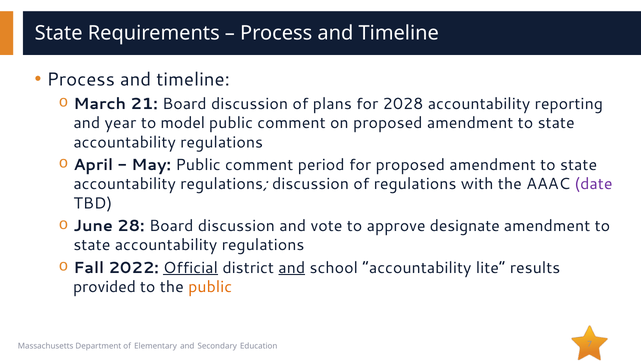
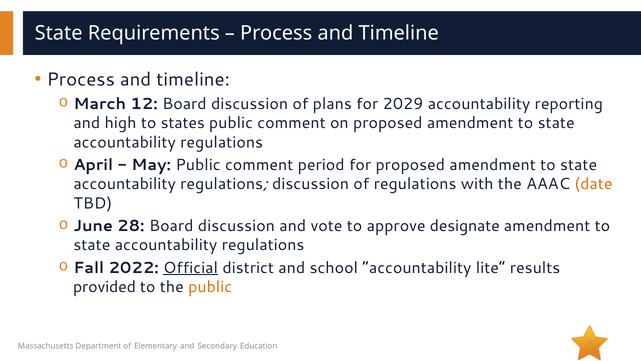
21: 21 -> 12
2028: 2028 -> 2029
year: year -> high
model: model -> states
date colour: purple -> orange
and at (292, 267) underline: present -> none
